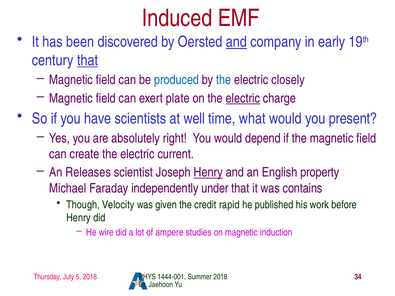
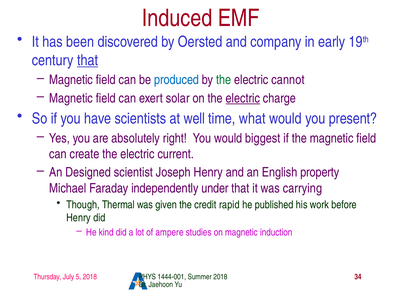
and at (236, 42) underline: present -> none
the at (224, 80) colour: blue -> green
closely: closely -> cannot
plate: plate -> solar
depend: depend -> biggest
Releases: Releases -> Designed
Henry at (208, 173) underline: present -> none
contains: contains -> carrying
Velocity: Velocity -> Thermal
wire: wire -> kind
